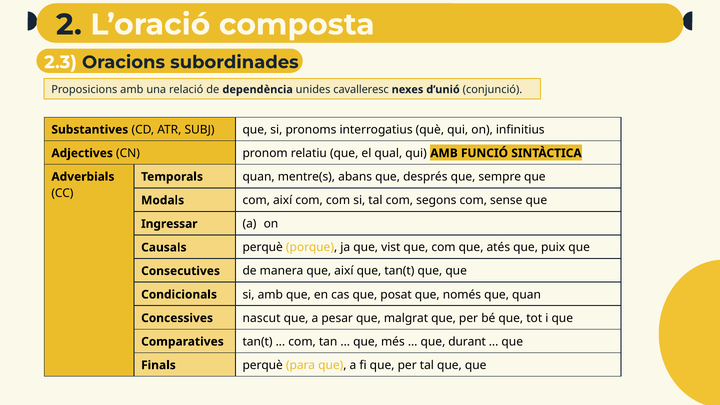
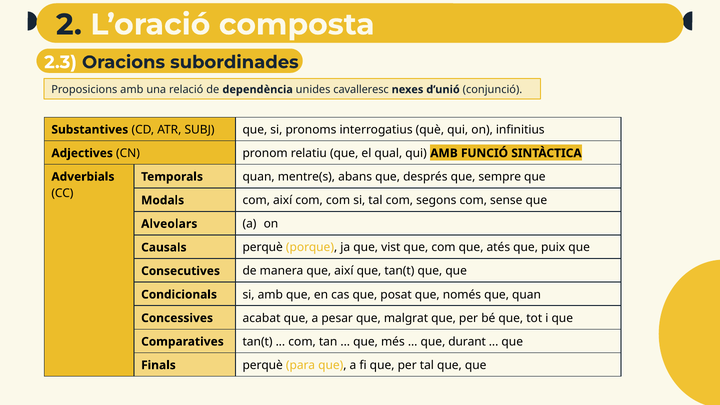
Ingressar: Ingressar -> Alveolars
nascut: nascut -> acabat
